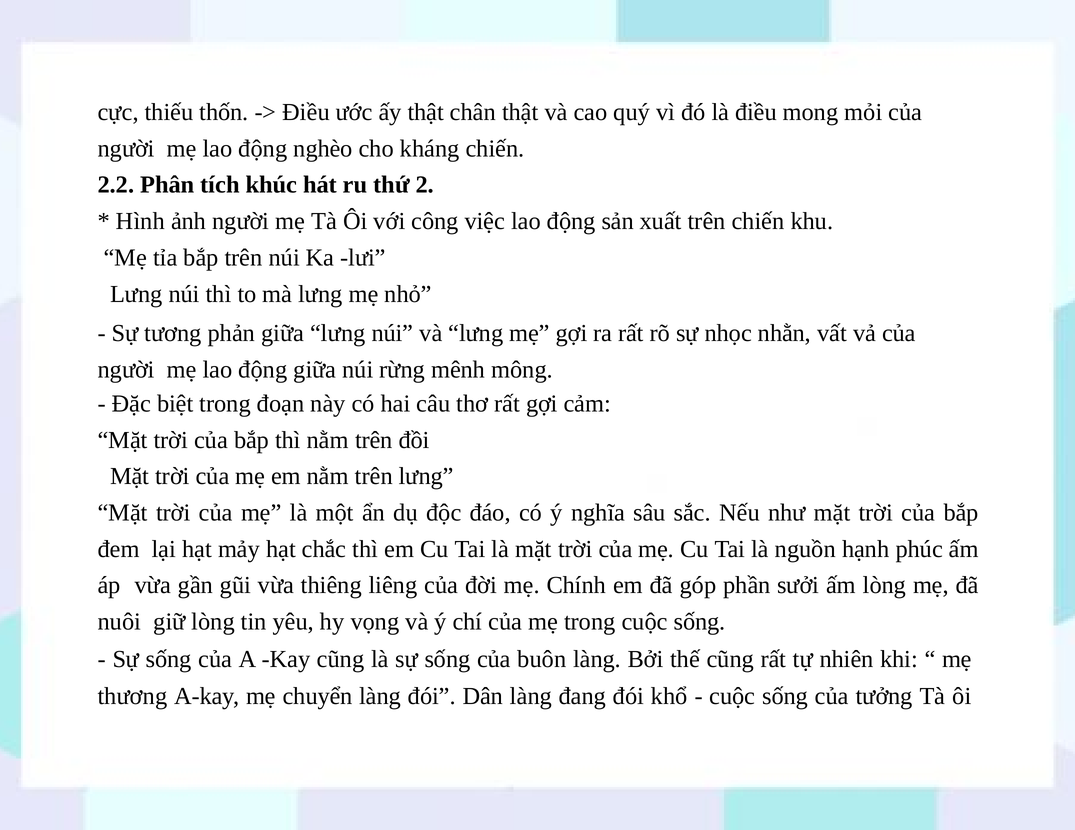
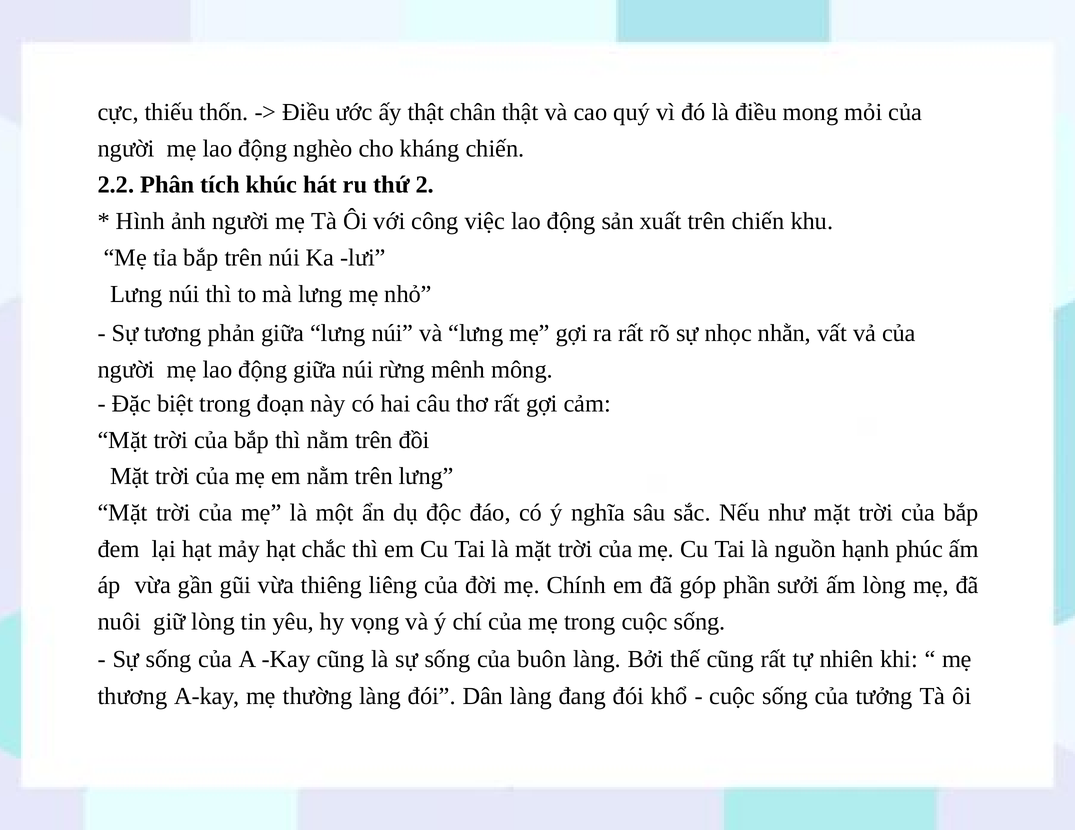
chuyển: chuyển -> thường
